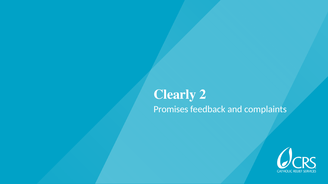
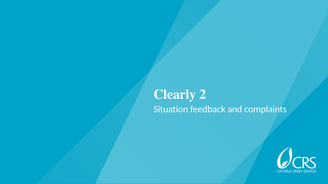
Promises: Promises -> Situation
